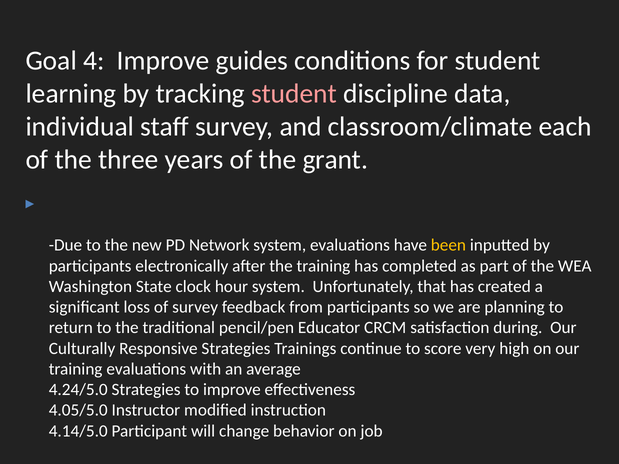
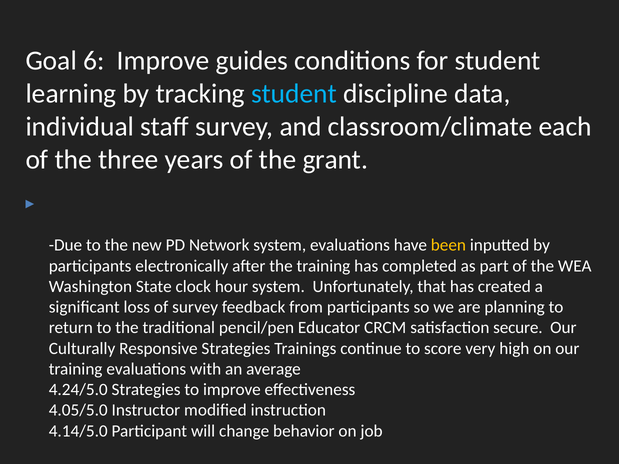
4: 4 -> 6
student at (294, 94) colour: pink -> light blue
during: during -> secure
